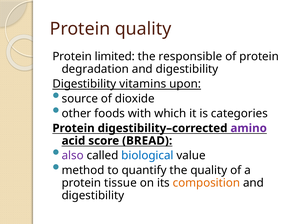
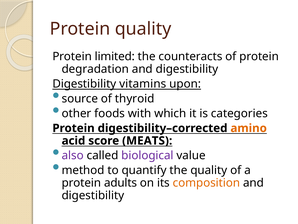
responsible: responsible -> counteracts
dioxide: dioxide -> thyroid
amino colour: purple -> orange
BREAD: BREAD -> MEATS
biological colour: blue -> purple
tissue: tissue -> adults
